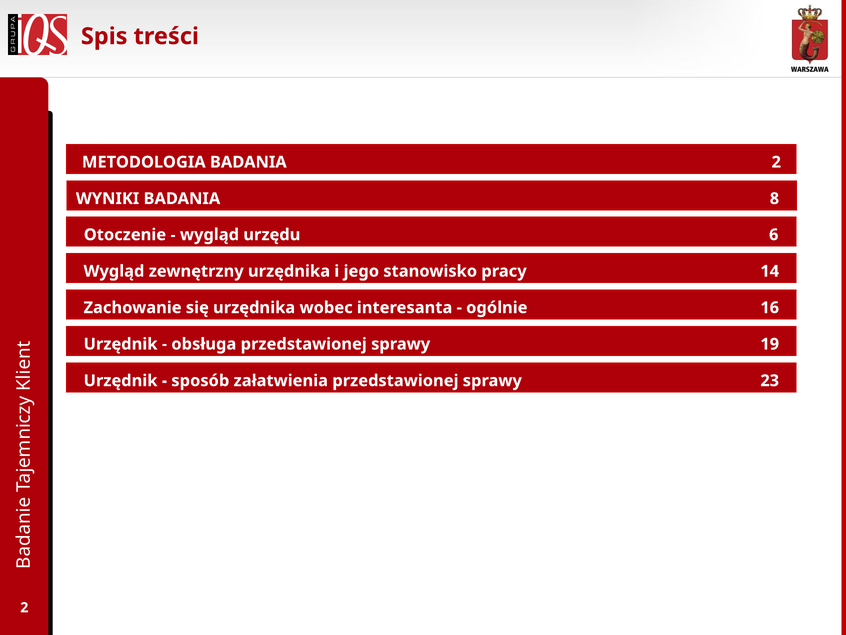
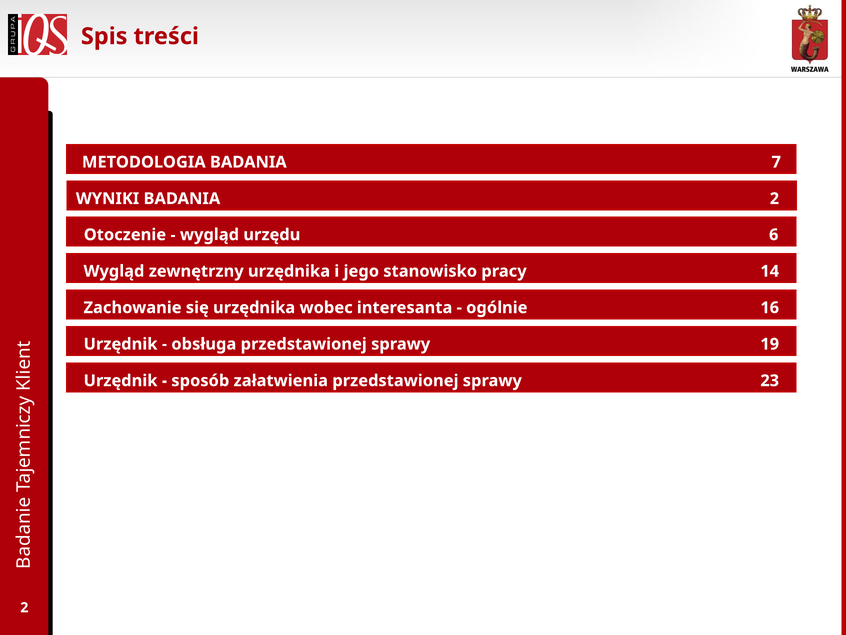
BADANIA 2: 2 -> 7
BADANIA 8: 8 -> 2
